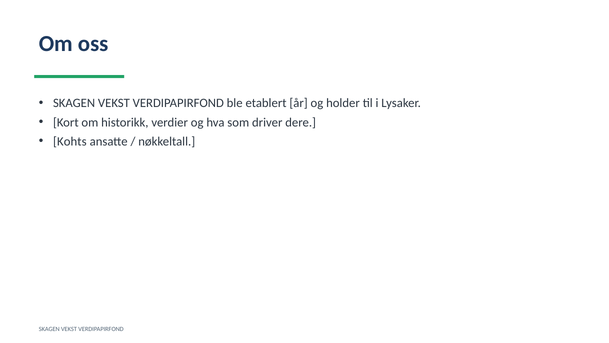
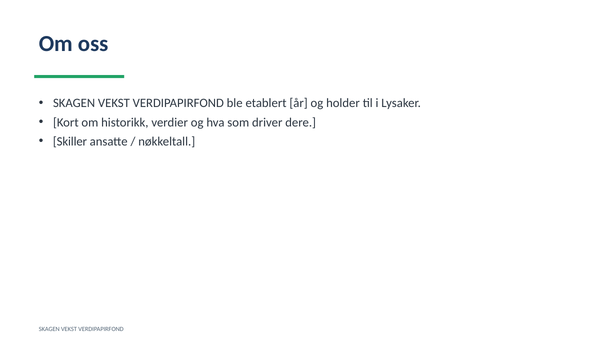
Kohts: Kohts -> Skiller
